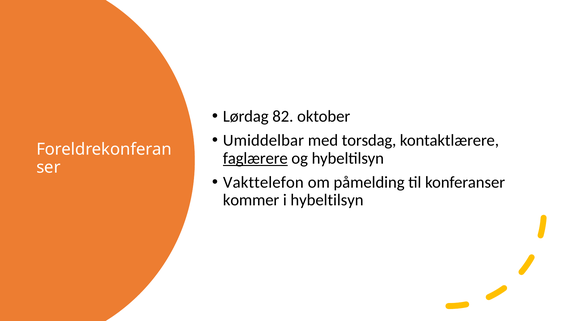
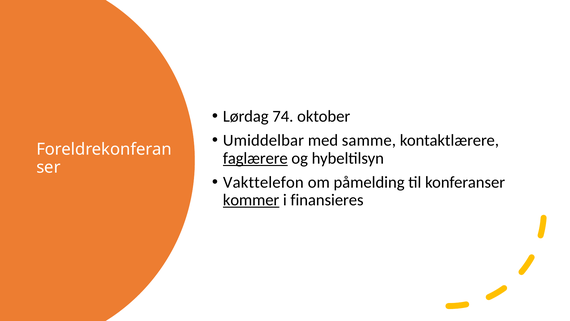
82: 82 -> 74
torsdag: torsdag -> samme
kommer underline: none -> present
i hybeltilsyn: hybeltilsyn -> finansieres
